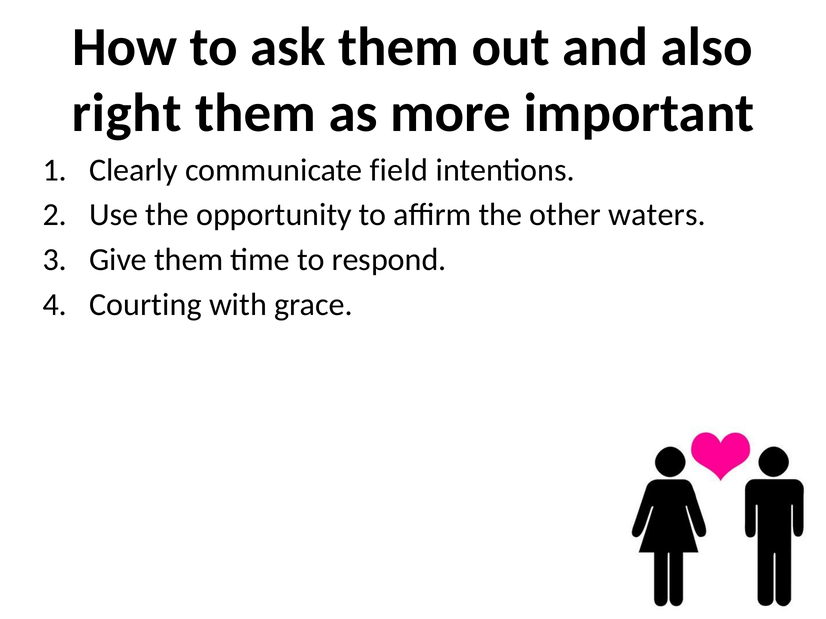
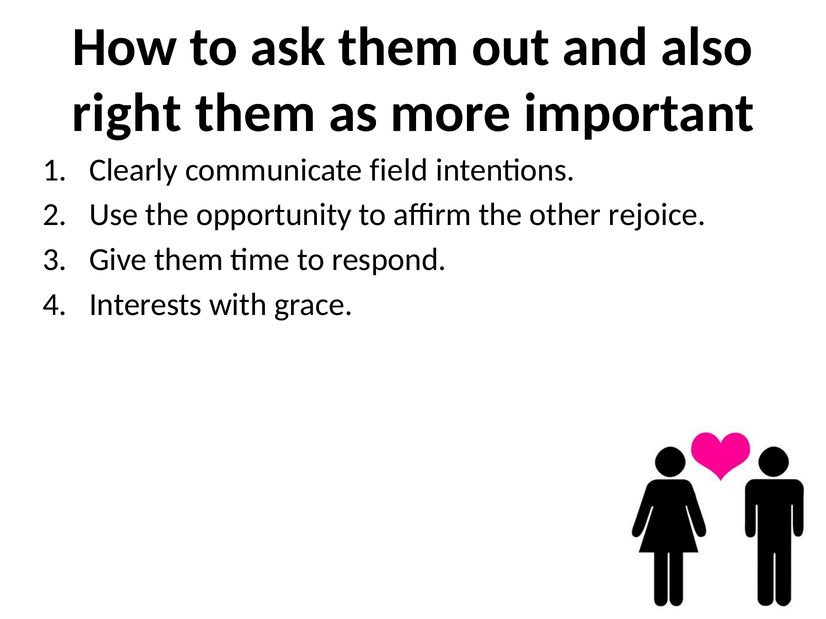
waters: waters -> rejoice
Courting: Courting -> Interests
